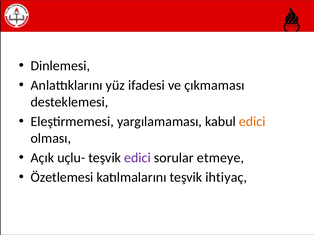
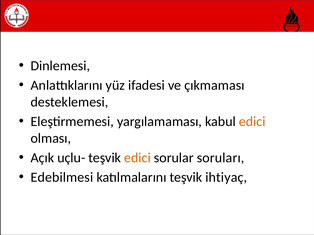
edici at (137, 158) colour: purple -> orange
etmeye: etmeye -> soruları
Özetlemesi: Özetlemesi -> Edebilmesi
